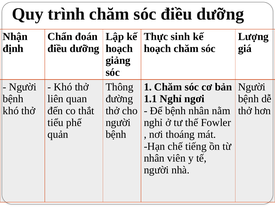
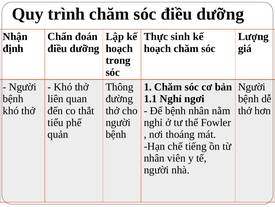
giảng: giảng -> trong
